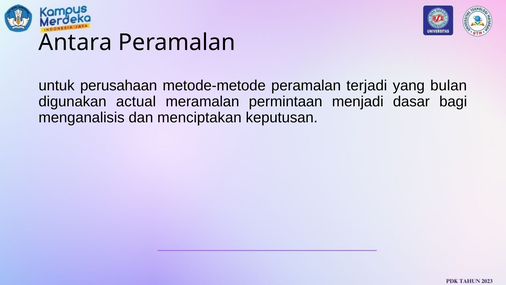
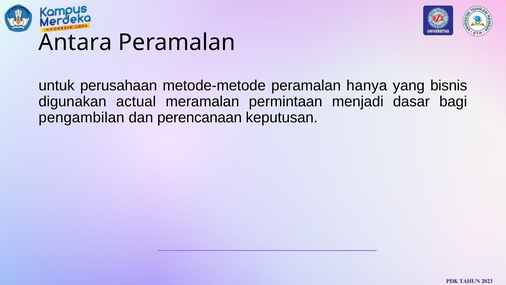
terjadi: terjadi -> hanya
bulan: bulan -> bisnis
menganalisis: menganalisis -> pengambilan
menciptakan: menciptakan -> perencanaan
